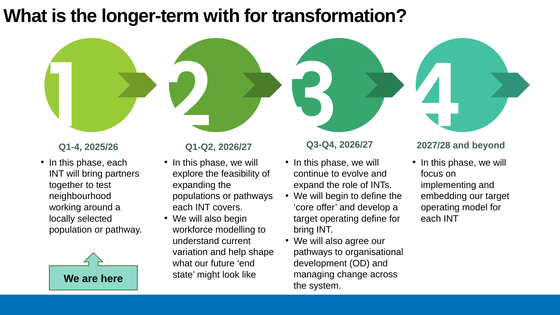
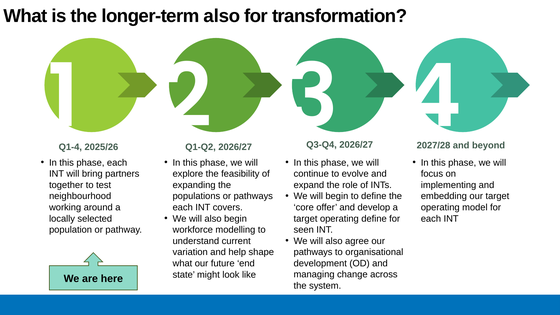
longer-term with: with -> also
bring at (304, 230): bring -> seen
